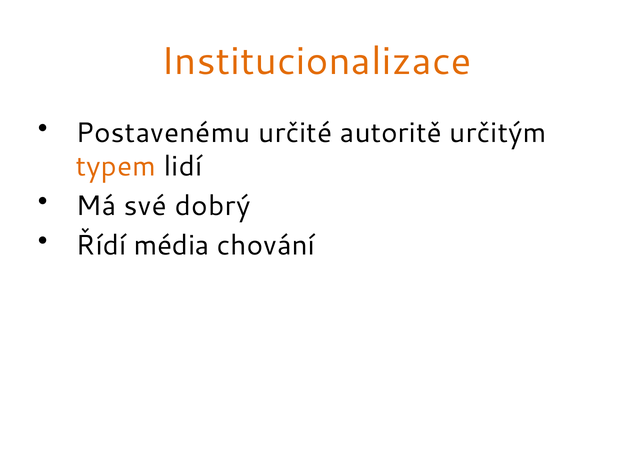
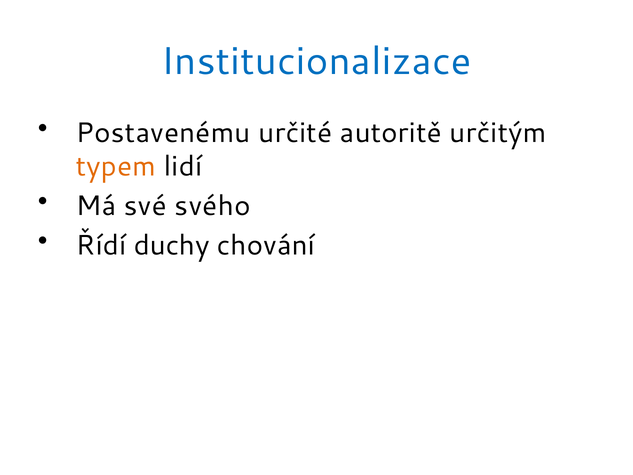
Institucionalizace colour: orange -> blue
dobrý: dobrý -> svého
média: média -> duchy
